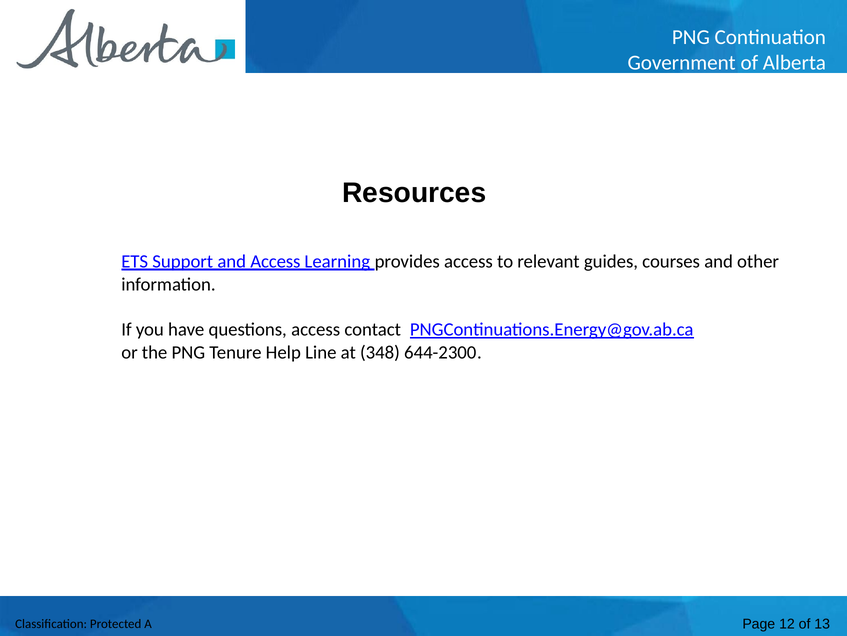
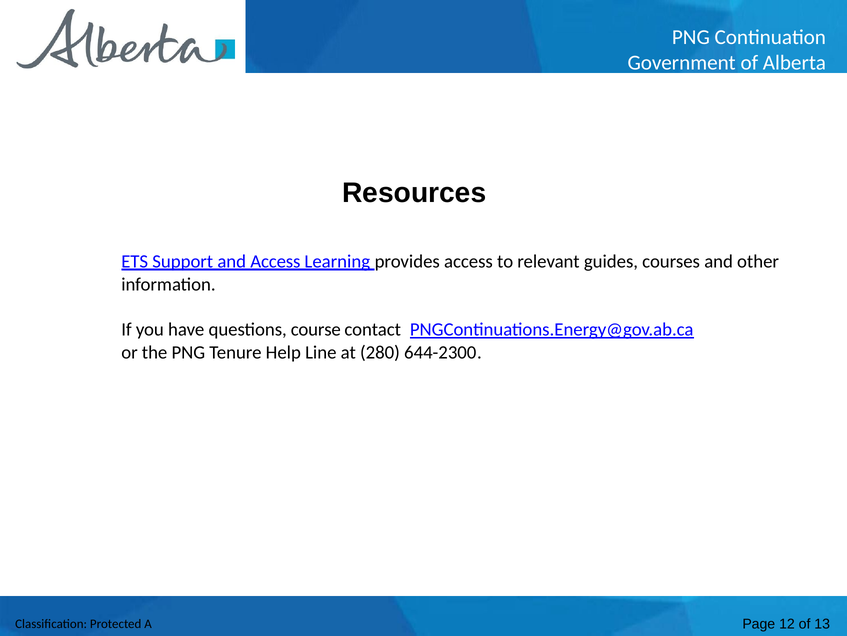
questions access: access -> course
348: 348 -> 280
